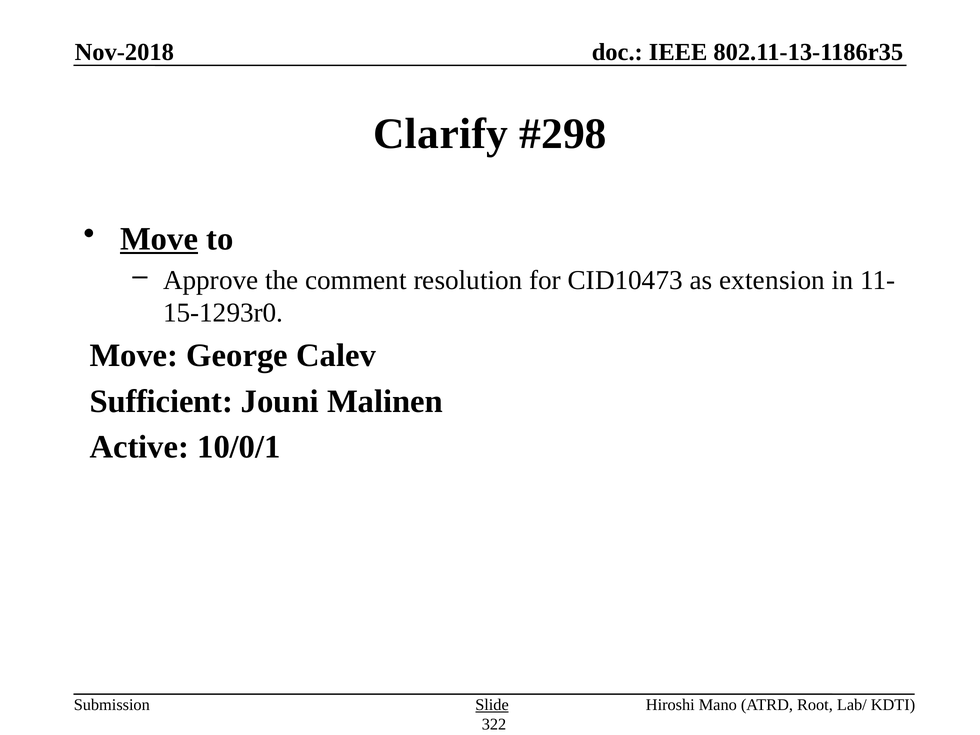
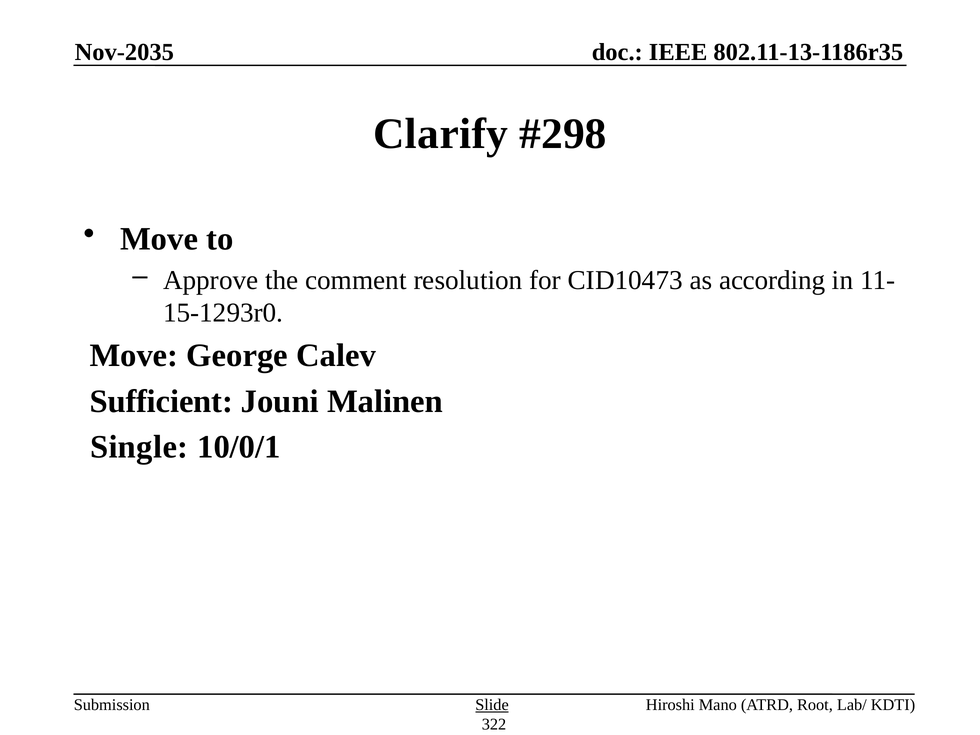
Nov-2018: Nov-2018 -> Nov-2035
Move at (159, 239) underline: present -> none
extension: extension -> according
Active: Active -> Single
